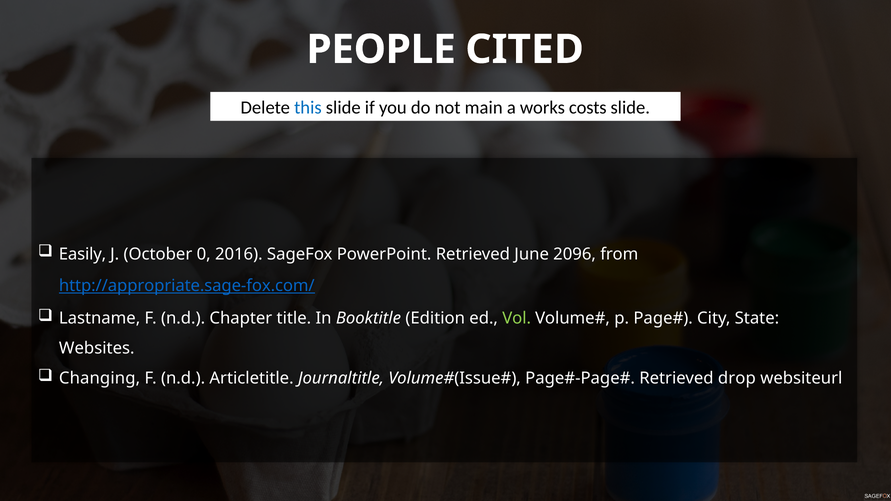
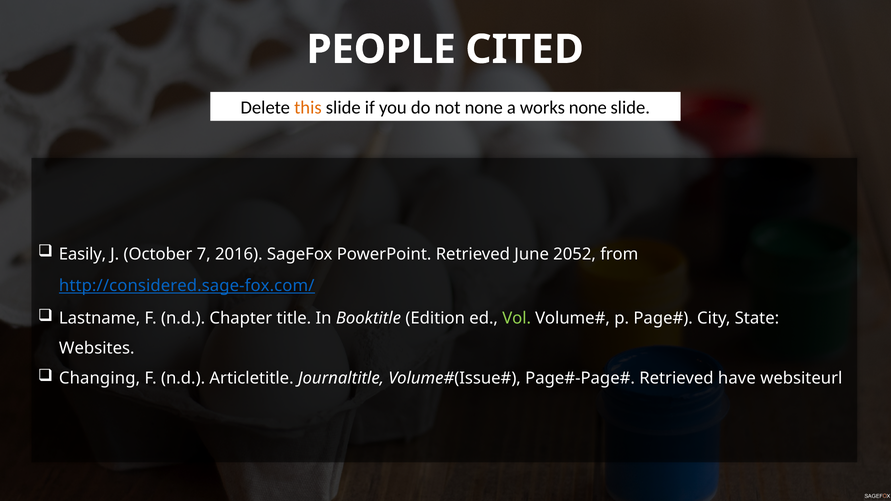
this colour: blue -> orange
not main: main -> none
works costs: costs -> none
0: 0 -> 7
2096: 2096 -> 2052
http://appropriate.sage-fox.com/: http://appropriate.sage-fox.com/ -> http://considered.sage-fox.com/
drop: drop -> have
